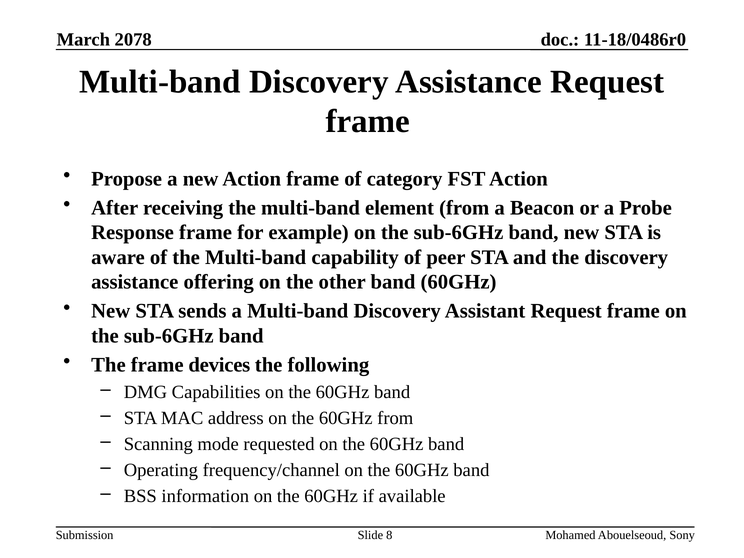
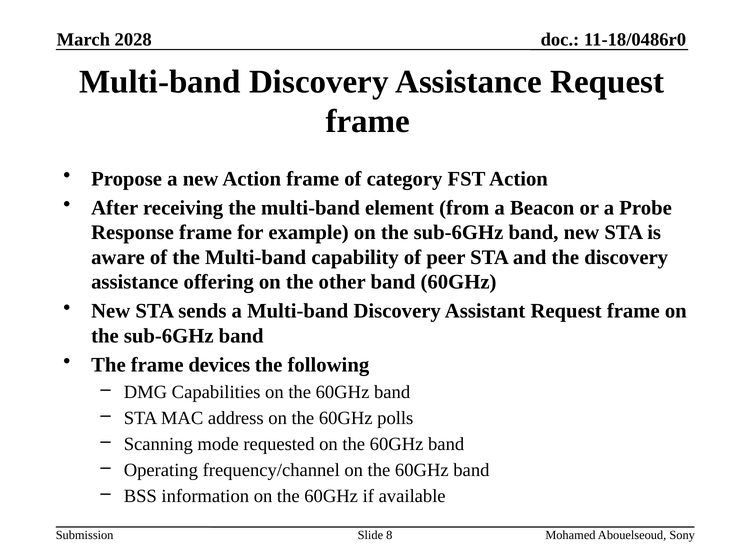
2078: 2078 -> 2028
60GHz from: from -> polls
